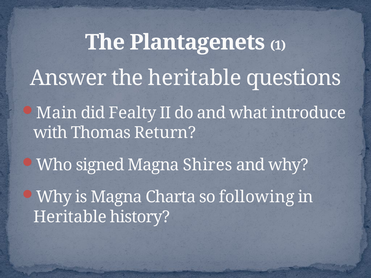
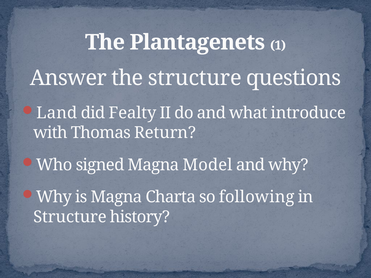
the heritable: heritable -> structure
Main: Main -> Land
Shires: Shires -> Model
Heritable at (70, 217): Heritable -> Structure
